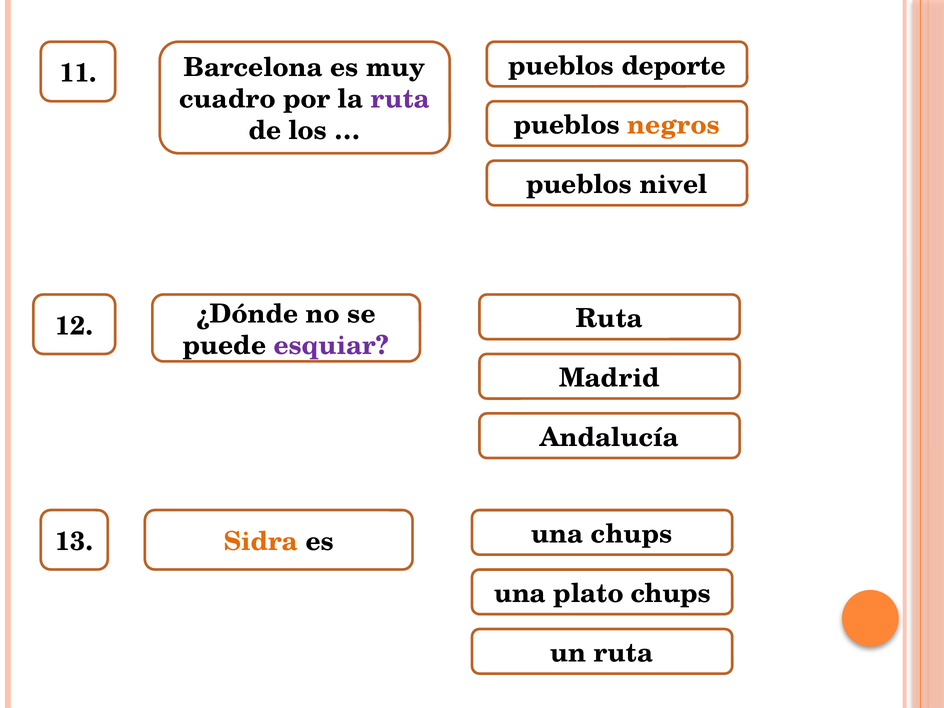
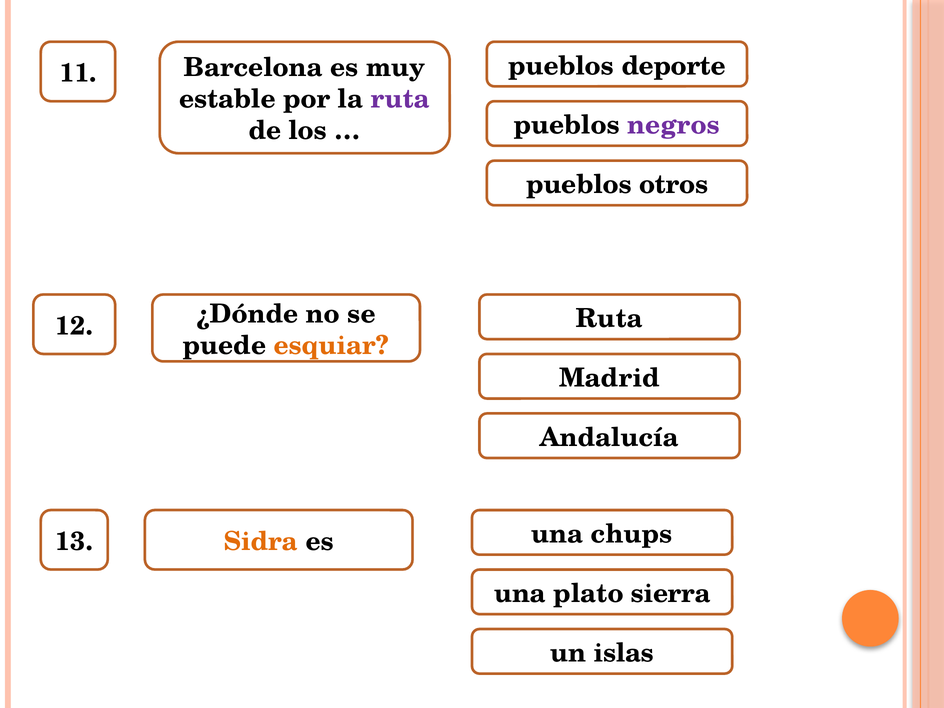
cuadro: cuadro -> estable
negros colour: orange -> purple
nivel: nivel -> otros
esquiar colour: purple -> orange
plato chups: chups -> sierra
un ruta: ruta -> islas
